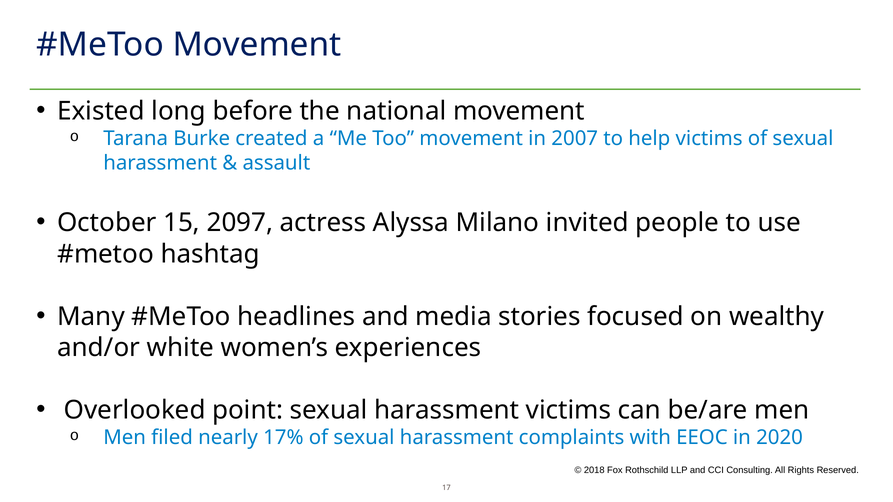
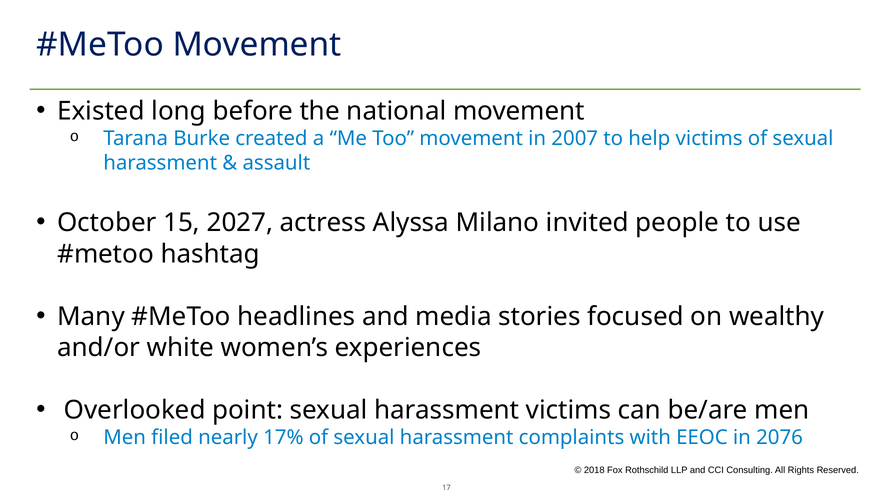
2097: 2097 -> 2027
2020: 2020 -> 2076
